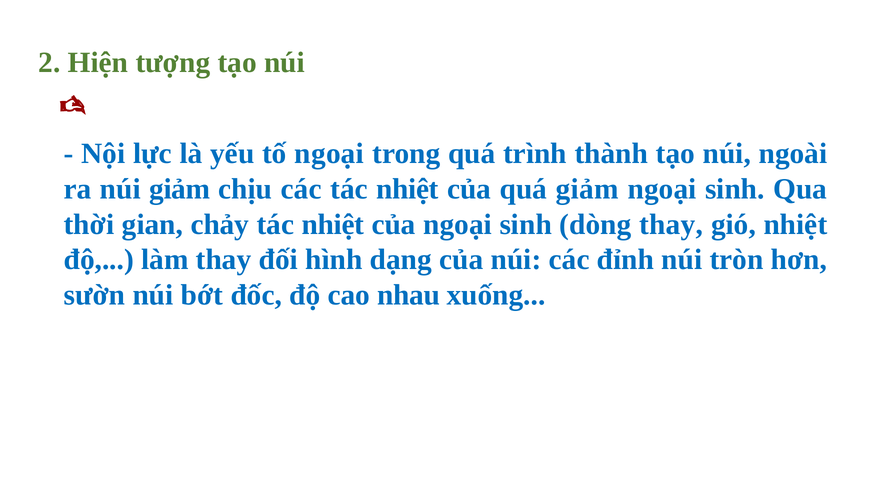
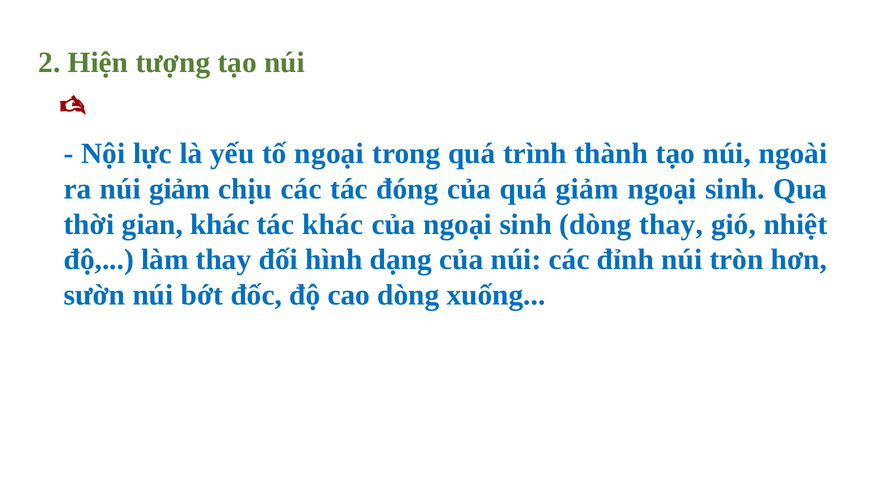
các tác nhiệt: nhiệt -> đóng
gian chảy: chảy -> khác
nhiệt at (333, 224): nhiệt -> khác
cao nhau: nhau -> dòng
